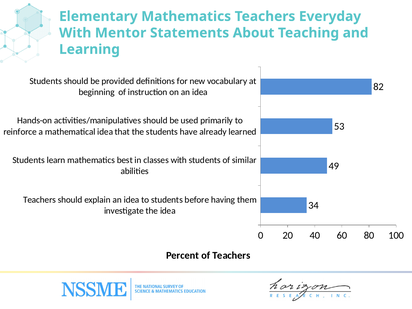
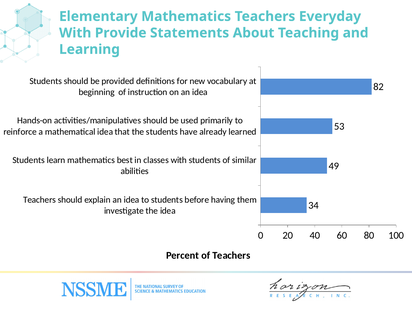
Mentor: Mentor -> Provide
